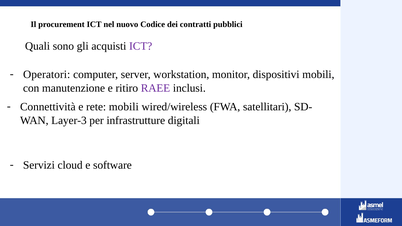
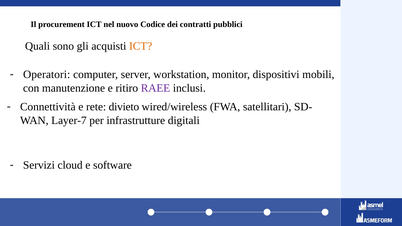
ICT at (141, 46) colour: purple -> orange
rete mobili: mobili -> divieto
Layer-3: Layer-3 -> Layer-7
